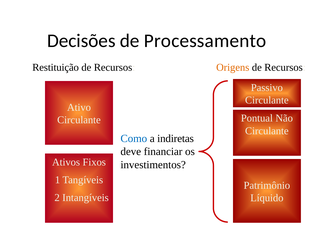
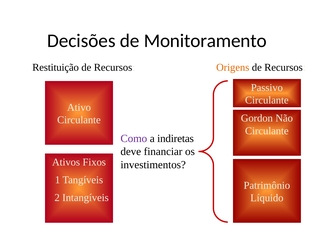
Processamento: Processamento -> Monitoramento
Pontual: Pontual -> Gordon
Como colour: blue -> purple
